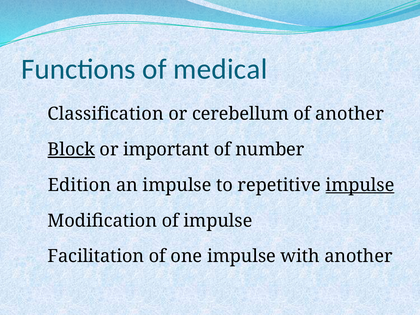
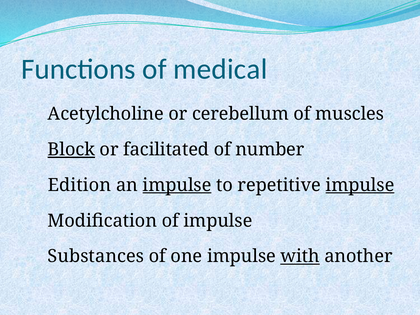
Classification: Classification -> Acetylcholine
of another: another -> muscles
important: important -> facilitated
impulse at (177, 185) underline: none -> present
Facilitation: Facilitation -> Substances
with underline: none -> present
